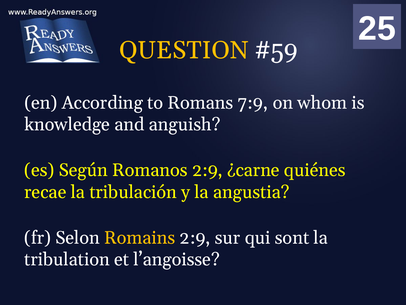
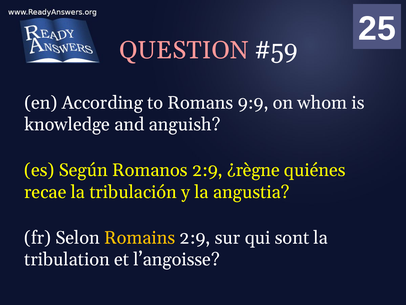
QUESTION colour: yellow -> pink
7:9: 7:9 -> 9:9
¿carne: ¿carne -> ¿règne
